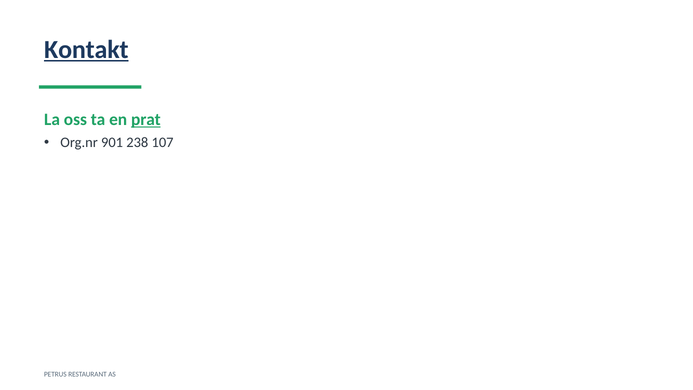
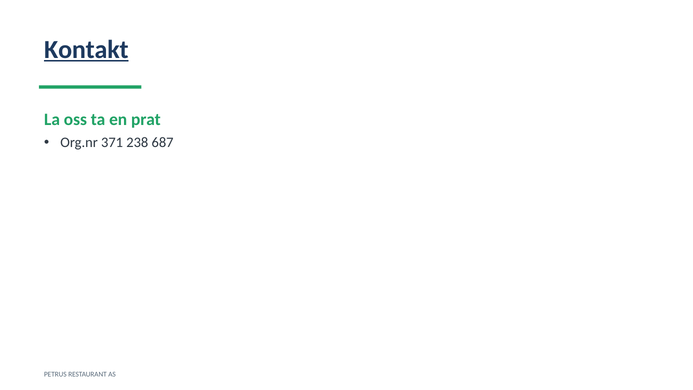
prat underline: present -> none
901: 901 -> 371
107: 107 -> 687
